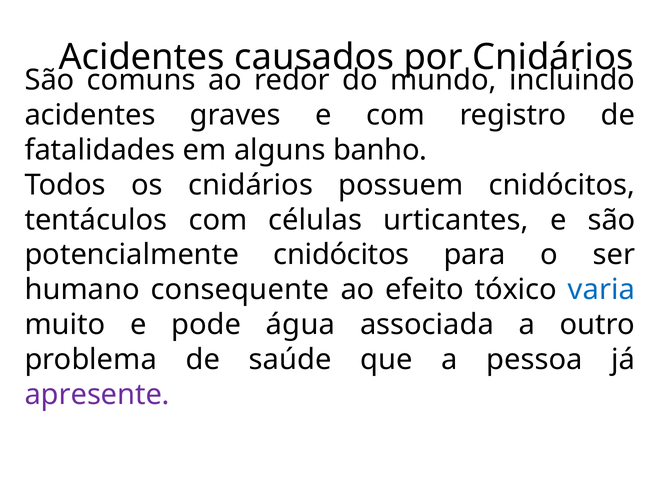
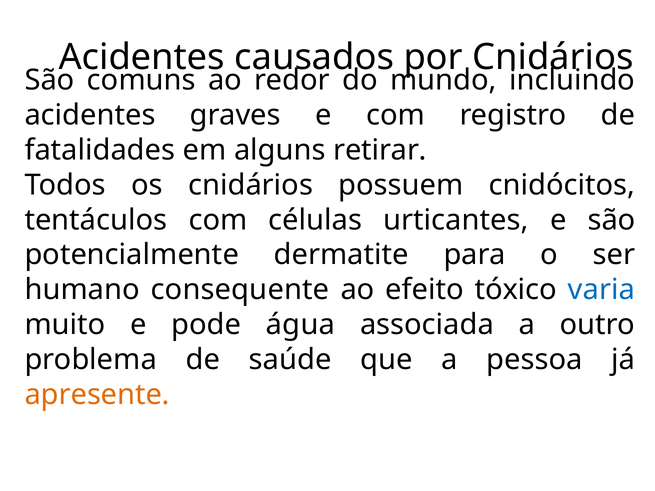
banho: banho -> retirar
potencialmente cnidócitos: cnidócitos -> dermatite
apresente colour: purple -> orange
